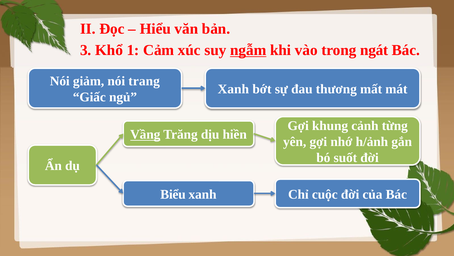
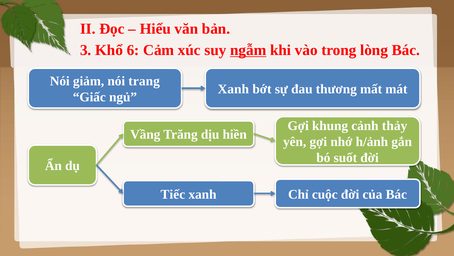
1: 1 -> 6
ngát: ngát -> lòng
từng: từng -> thảy
Vầng underline: present -> none
Biểu: Biểu -> Tiếc
